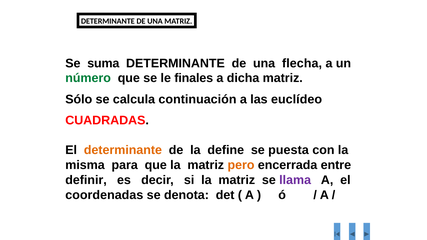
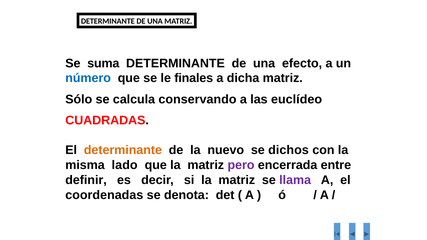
flecha: flecha -> efecto
número colour: green -> blue
continuación: continuación -> conservando
define: define -> nuevo
puesta: puesta -> dichos
para: para -> lado
pero colour: orange -> purple
